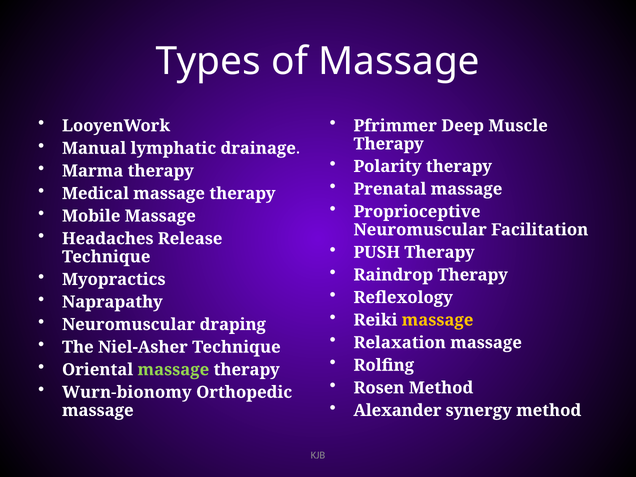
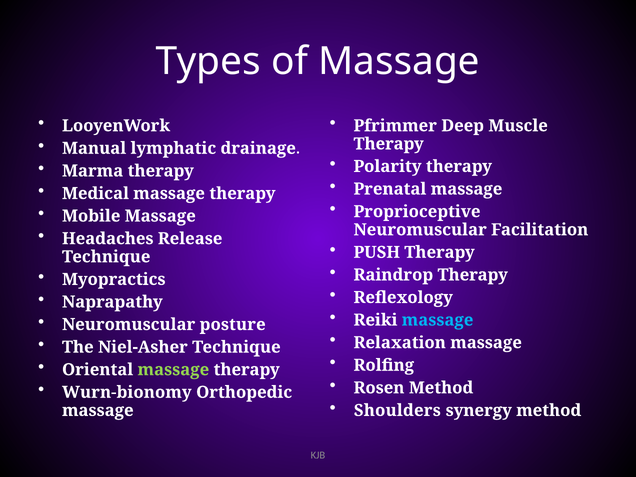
massage at (438, 320) colour: yellow -> light blue
draping: draping -> posture
Alexander: Alexander -> Shoulders
